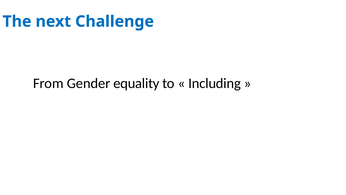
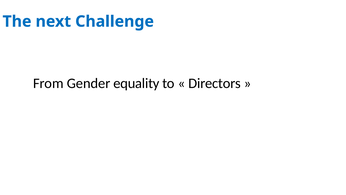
Including: Including -> Directors
